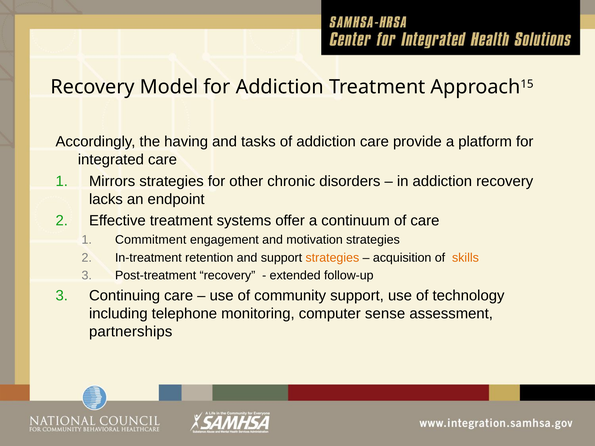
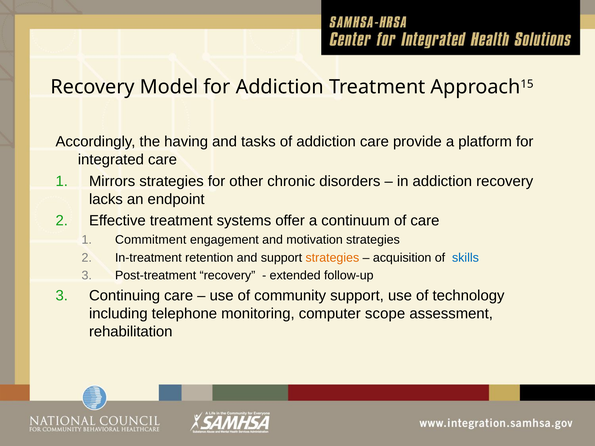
skills colour: orange -> blue
sense: sense -> scope
partnerships: partnerships -> rehabilitation
